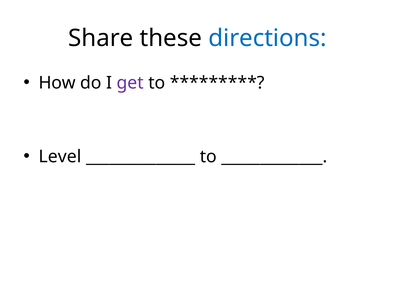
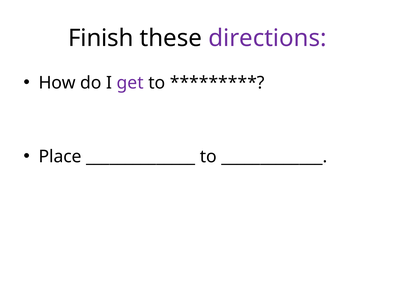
Share: Share -> Finish
directions colour: blue -> purple
Level: Level -> Place
